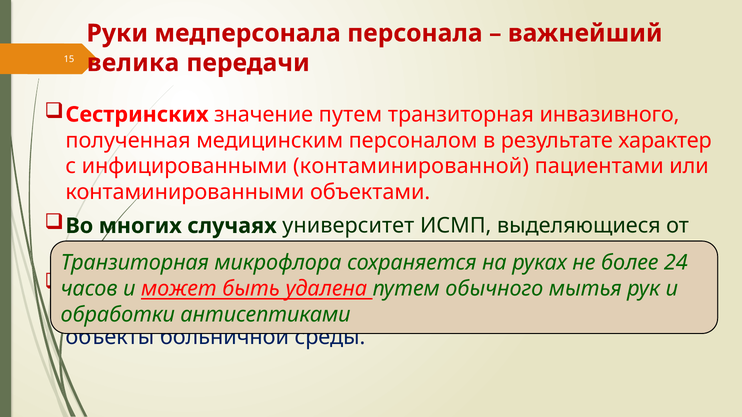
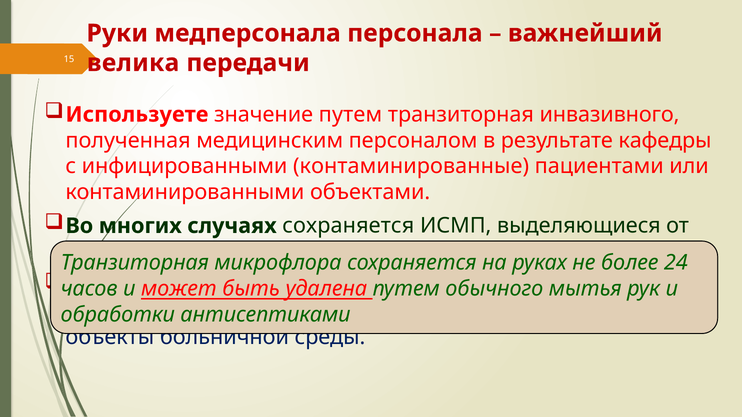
Сестринских: Сестринских -> Используете
характер: характер -> кафедры
контаминированной: контаминированной -> контаминированные
университет at (348, 226): университет -> сохраняется
